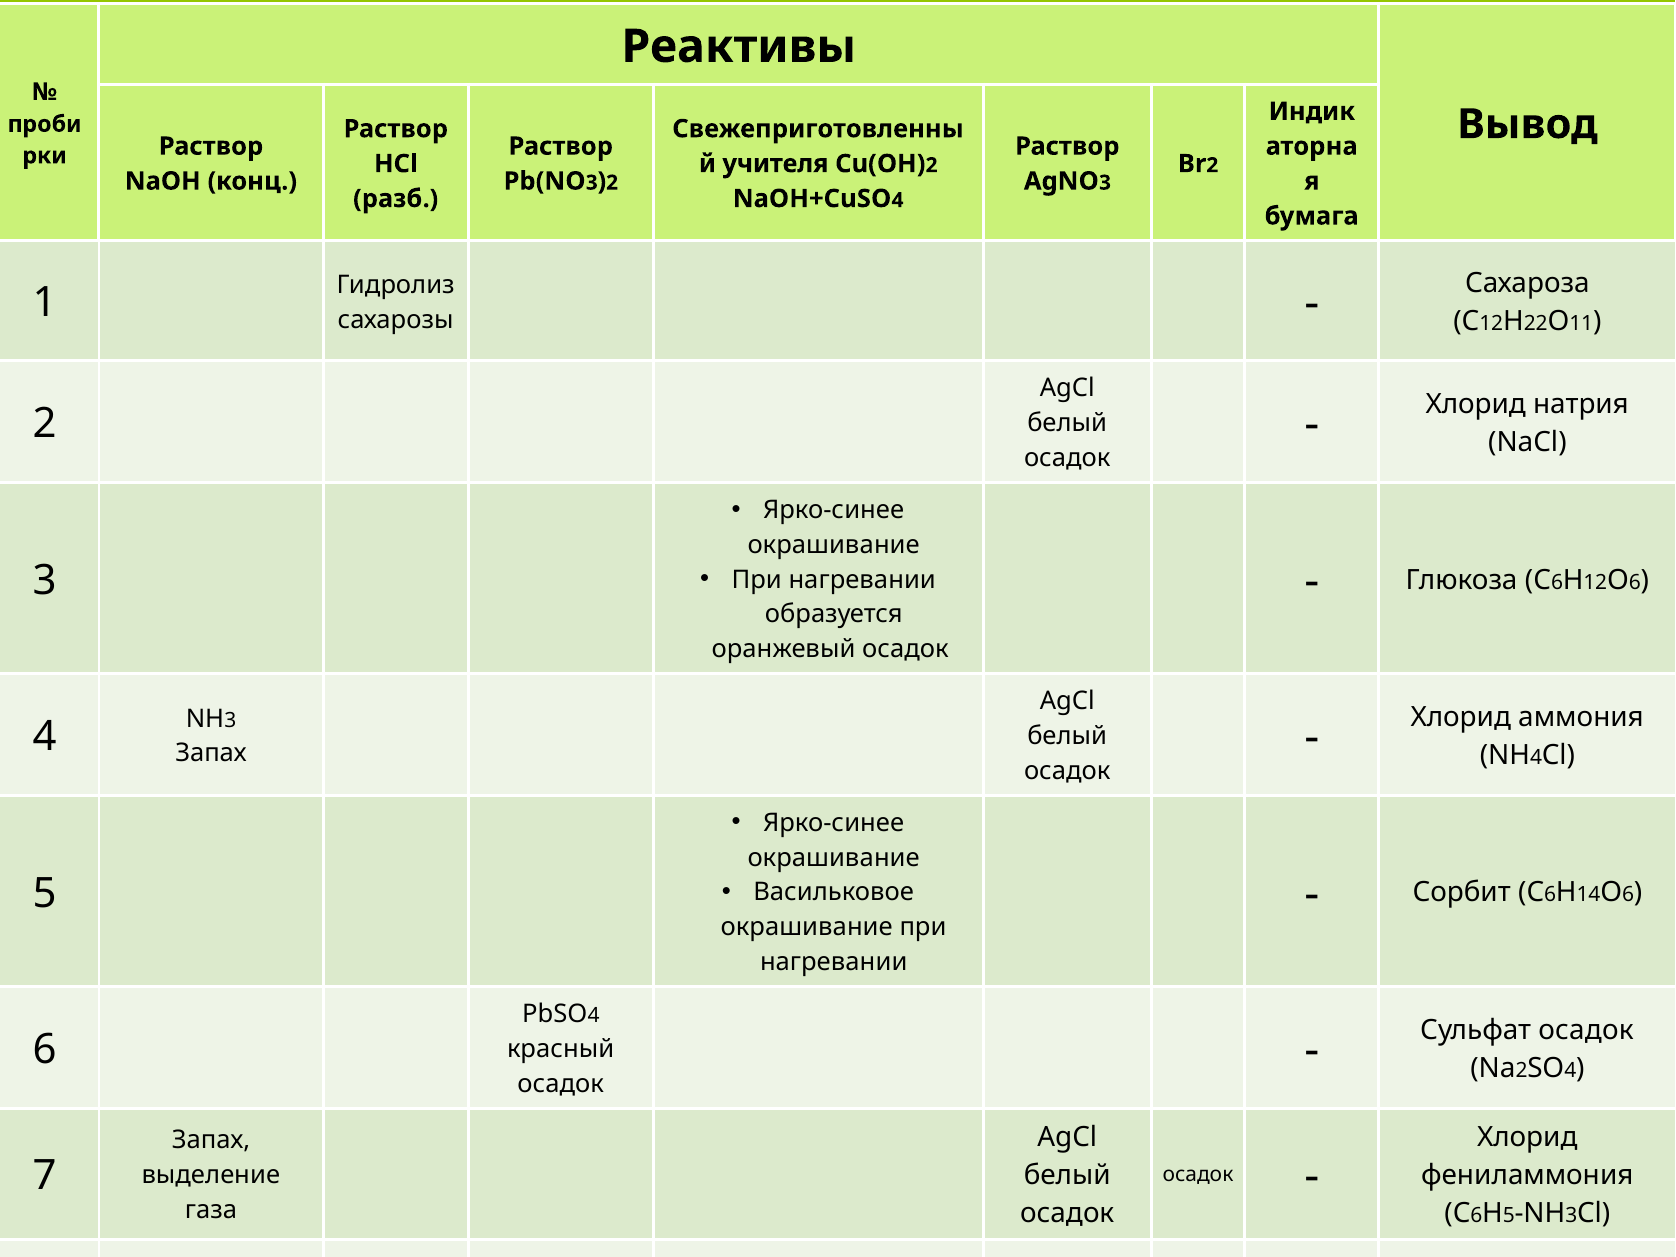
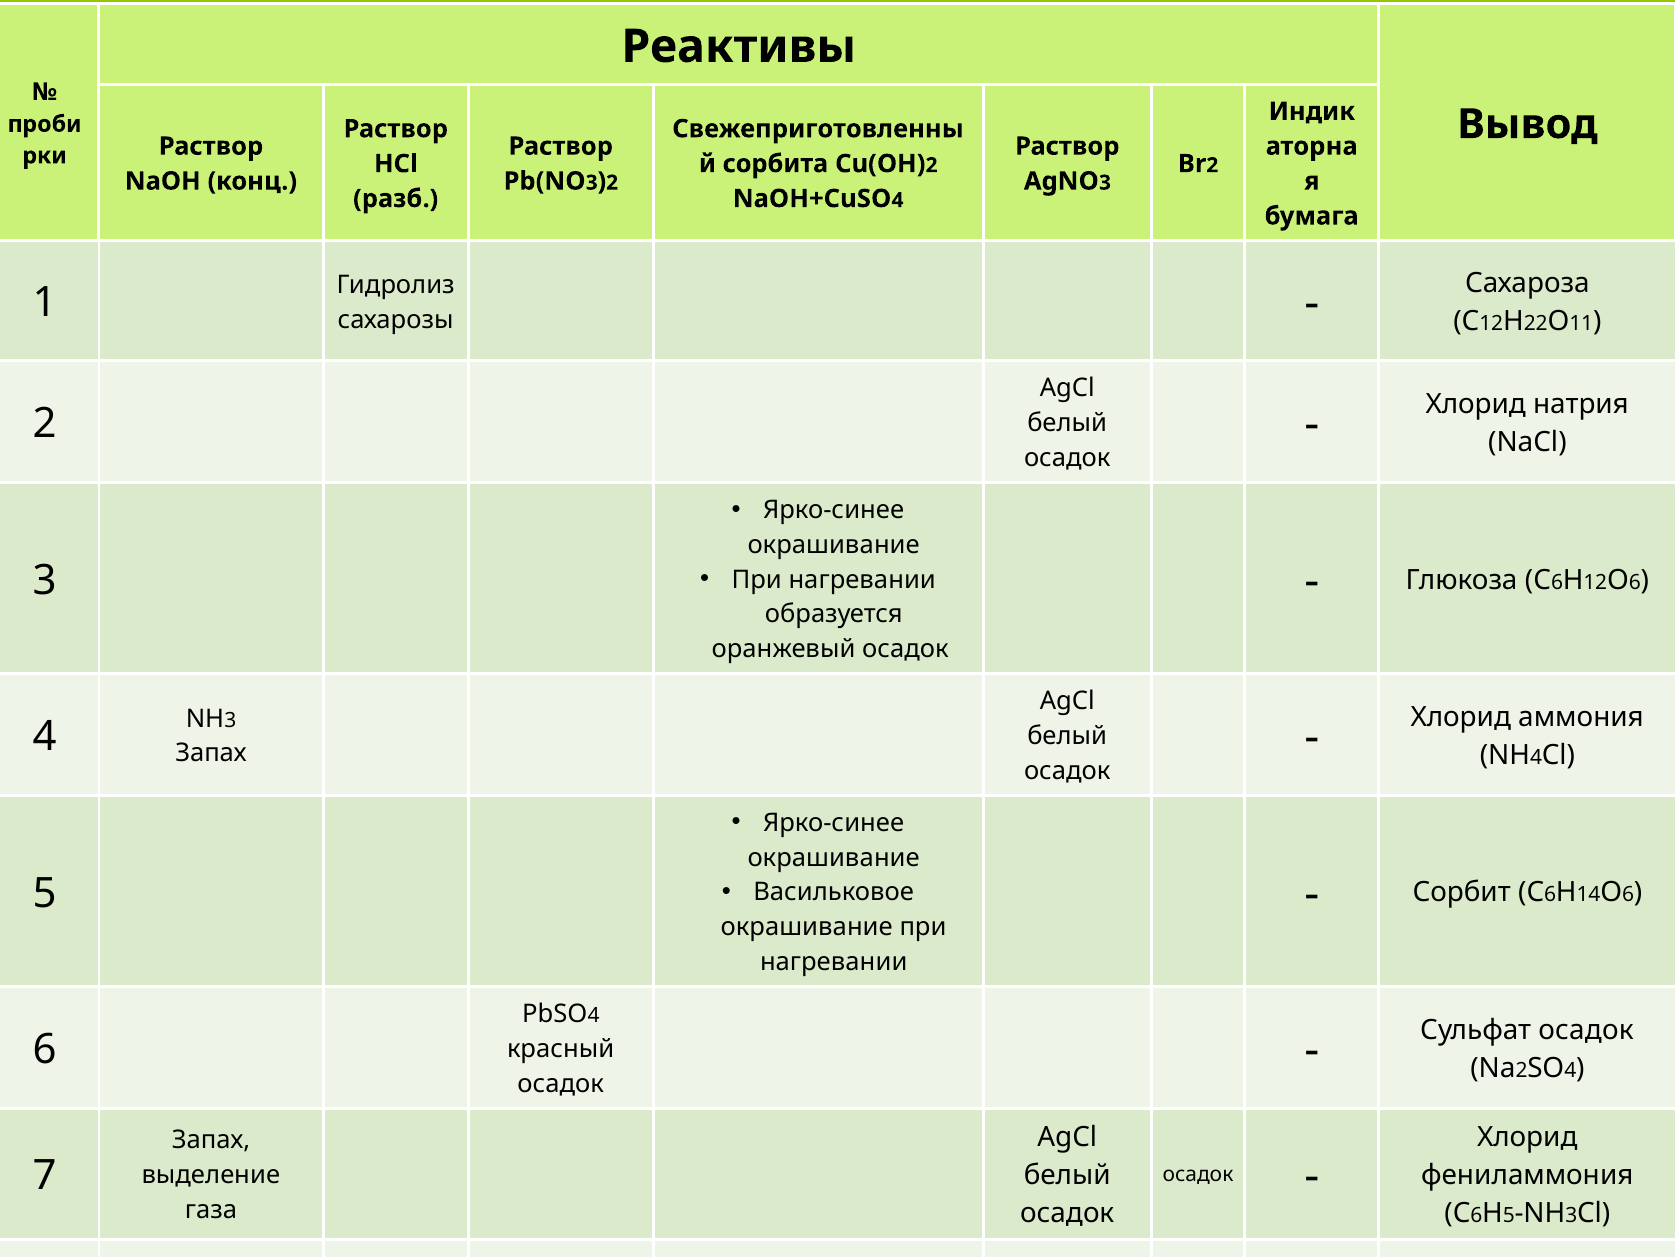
учителя: учителя -> сорбита
